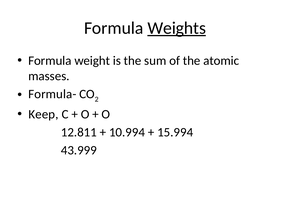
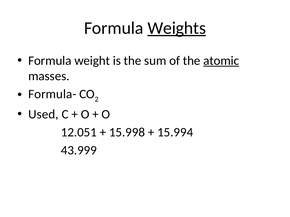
atomic underline: none -> present
Keep: Keep -> Used
12.811: 12.811 -> 12.051
10.994: 10.994 -> 15.998
